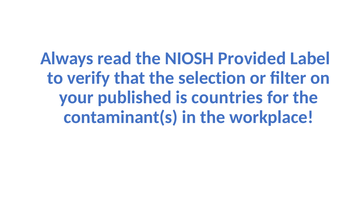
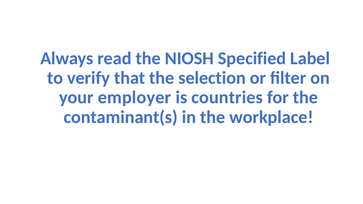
Provided: Provided -> Specified
published: published -> employer
